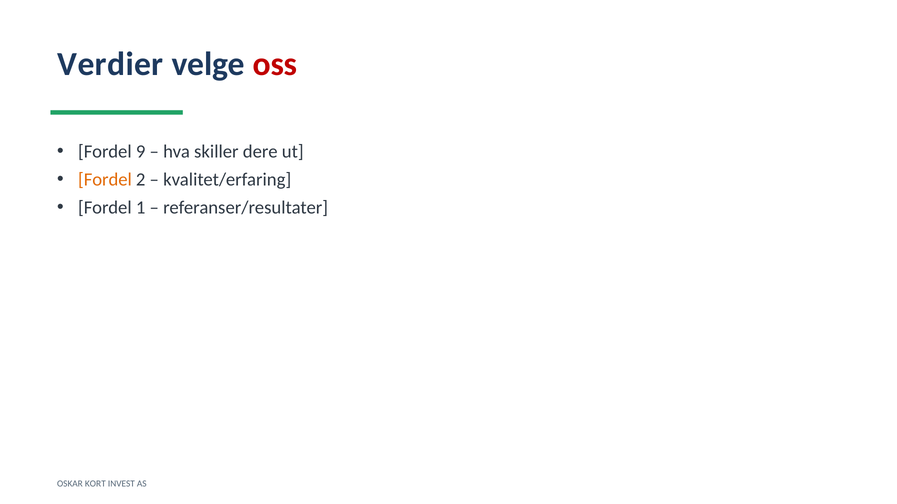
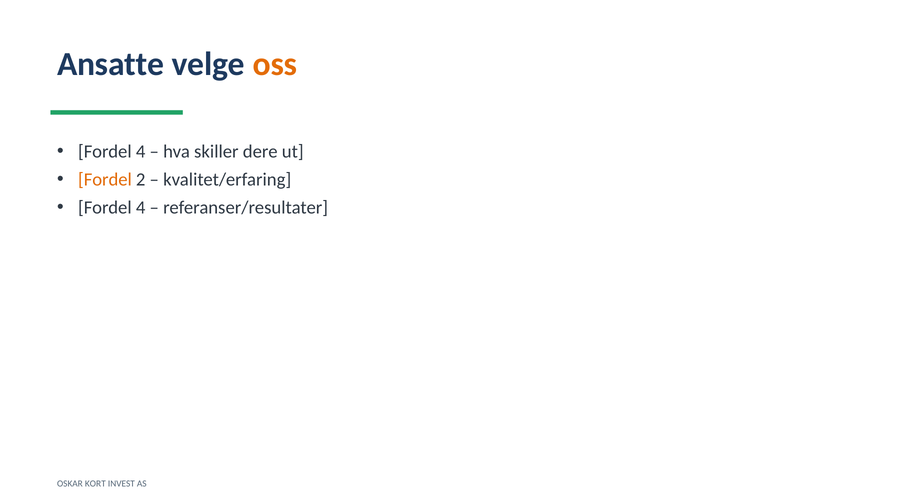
Verdier: Verdier -> Ansatte
oss colour: red -> orange
9 at (141, 152): 9 -> 4
1 at (141, 208): 1 -> 4
